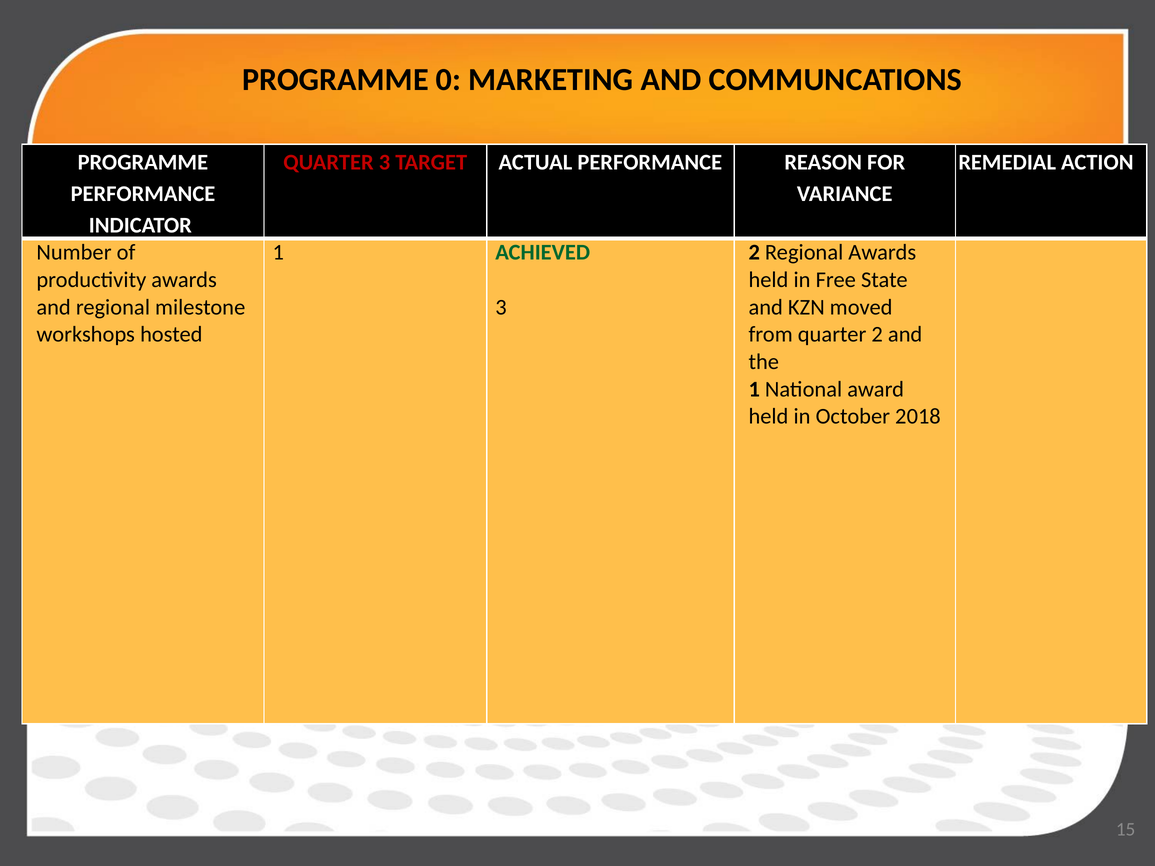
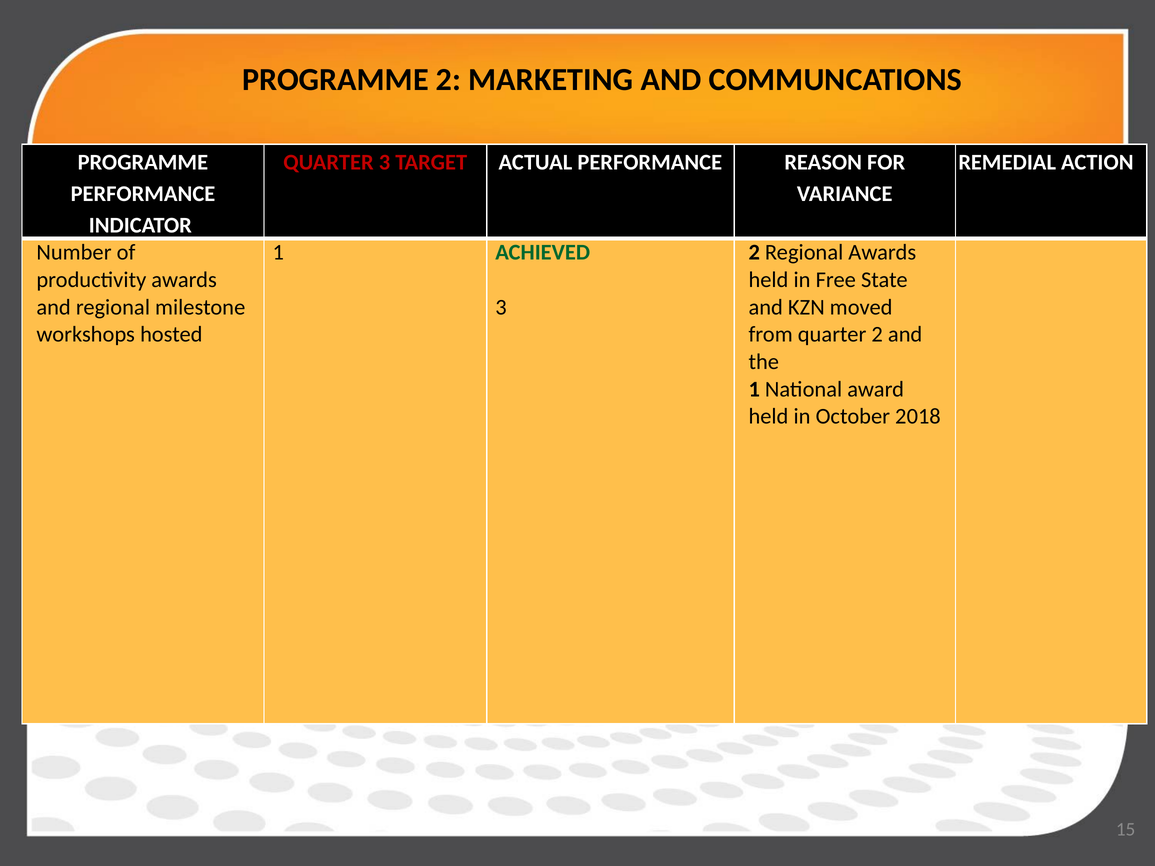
PROGRAMME 0: 0 -> 2
